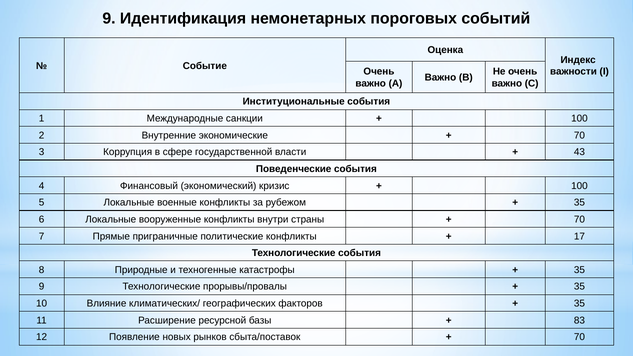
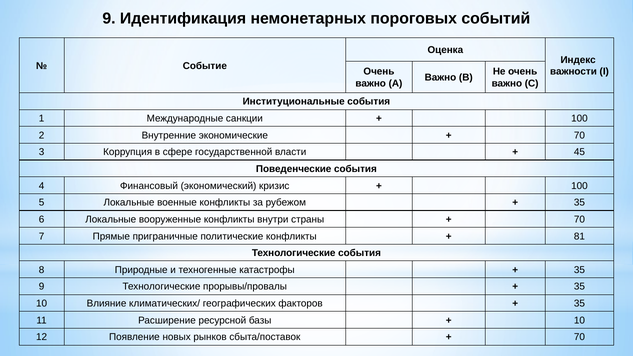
43: 43 -> 45
17: 17 -> 81
83 at (579, 320): 83 -> 10
